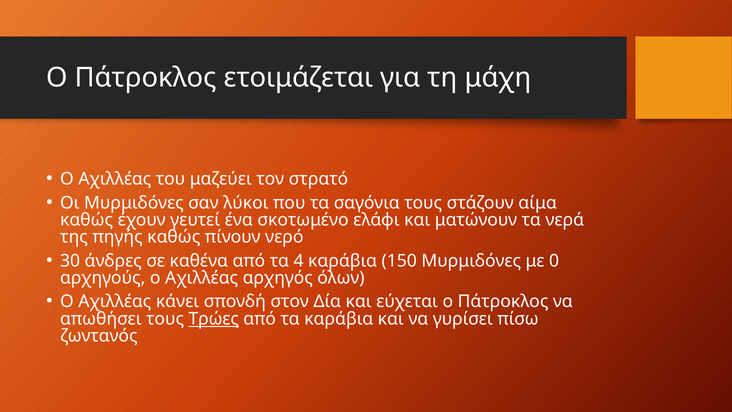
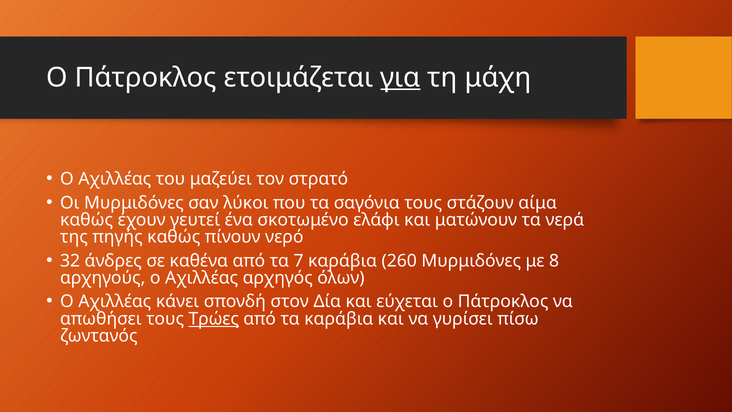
για underline: none -> present
30: 30 -> 32
4: 4 -> 7
150: 150 -> 260
0: 0 -> 8
